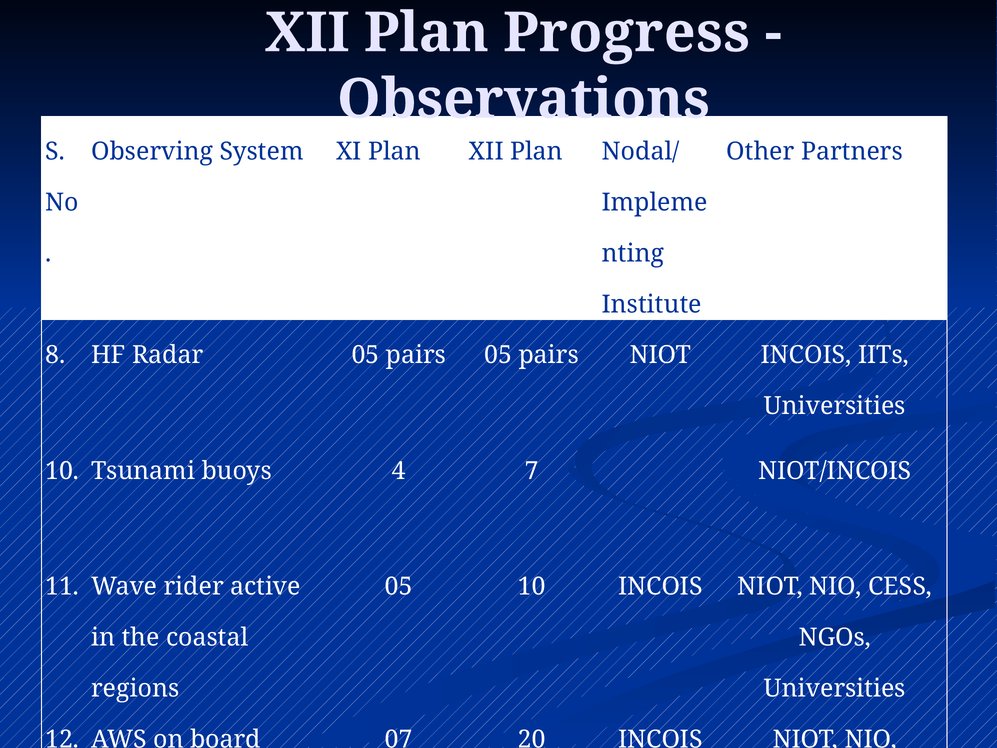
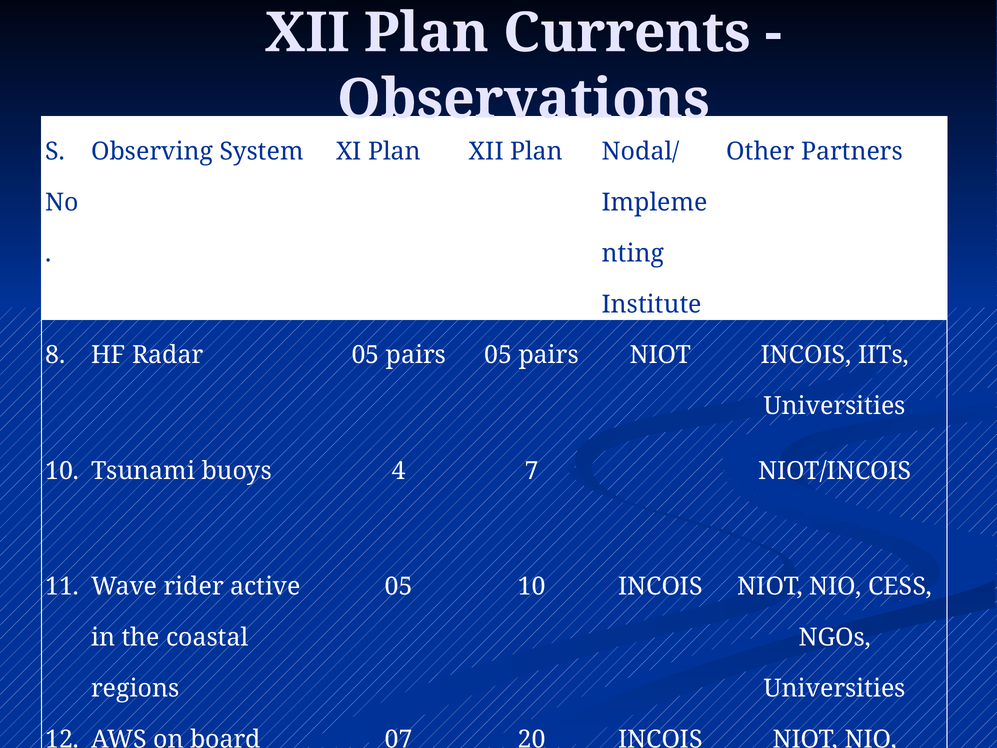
Progress: Progress -> Currents
